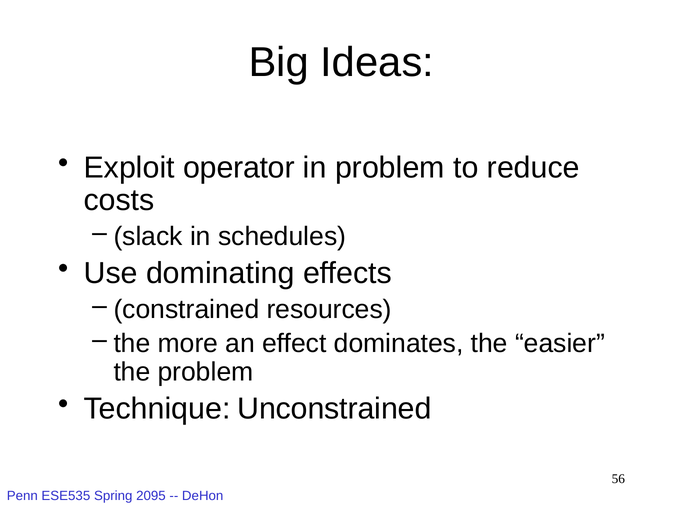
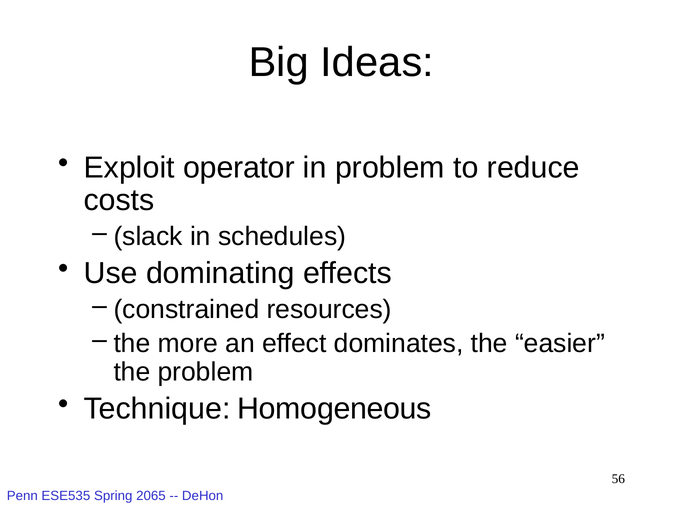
Unconstrained: Unconstrained -> Homogeneous
2095: 2095 -> 2065
